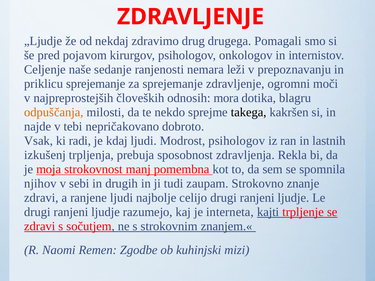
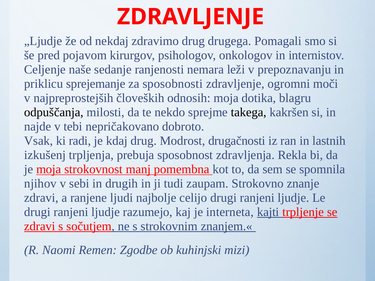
za sprejemanje: sprejemanje -> sposobnosti
odnosih mora: mora -> moja
odpuščanja colour: orange -> black
kdaj ljudi: ljudi -> drug
Modrost psihologov: psihologov -> drugačnosti
